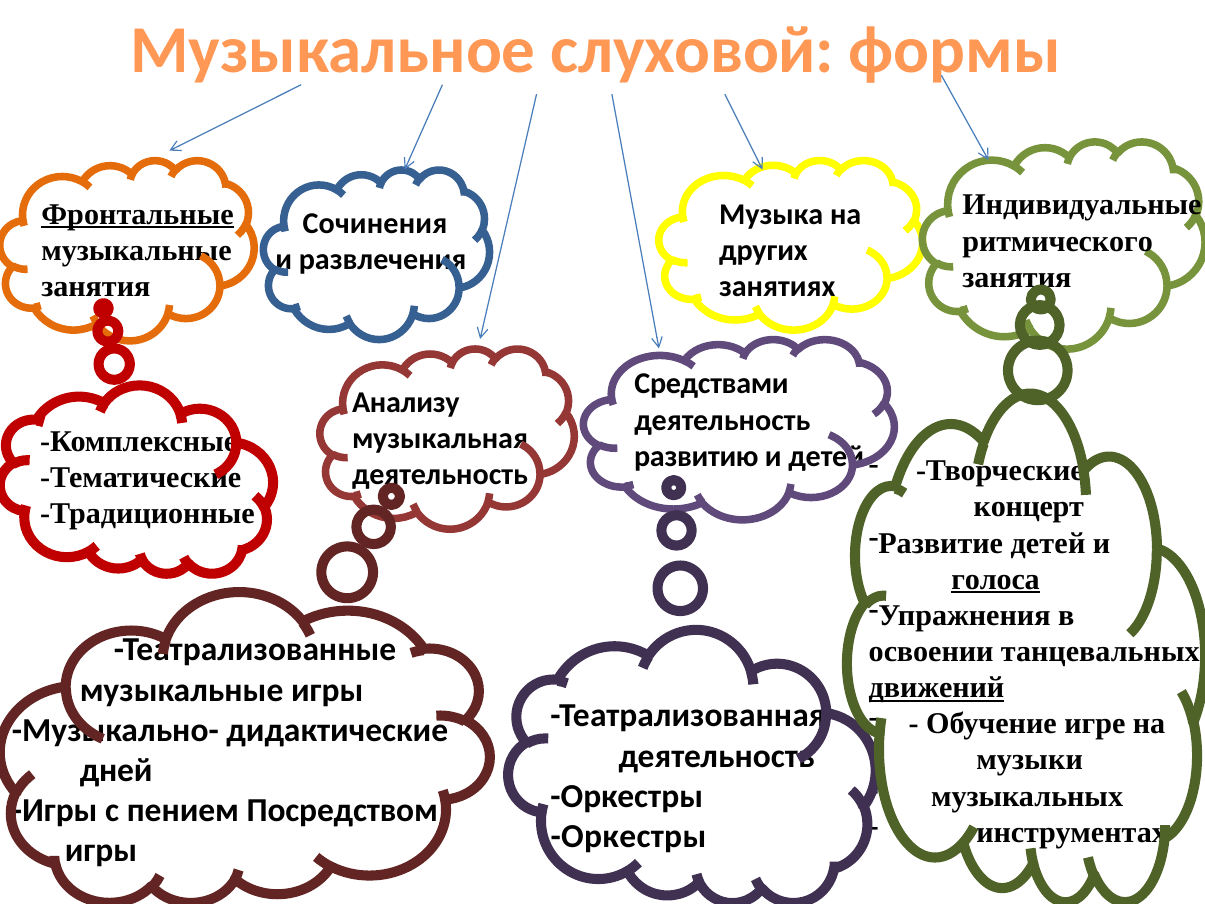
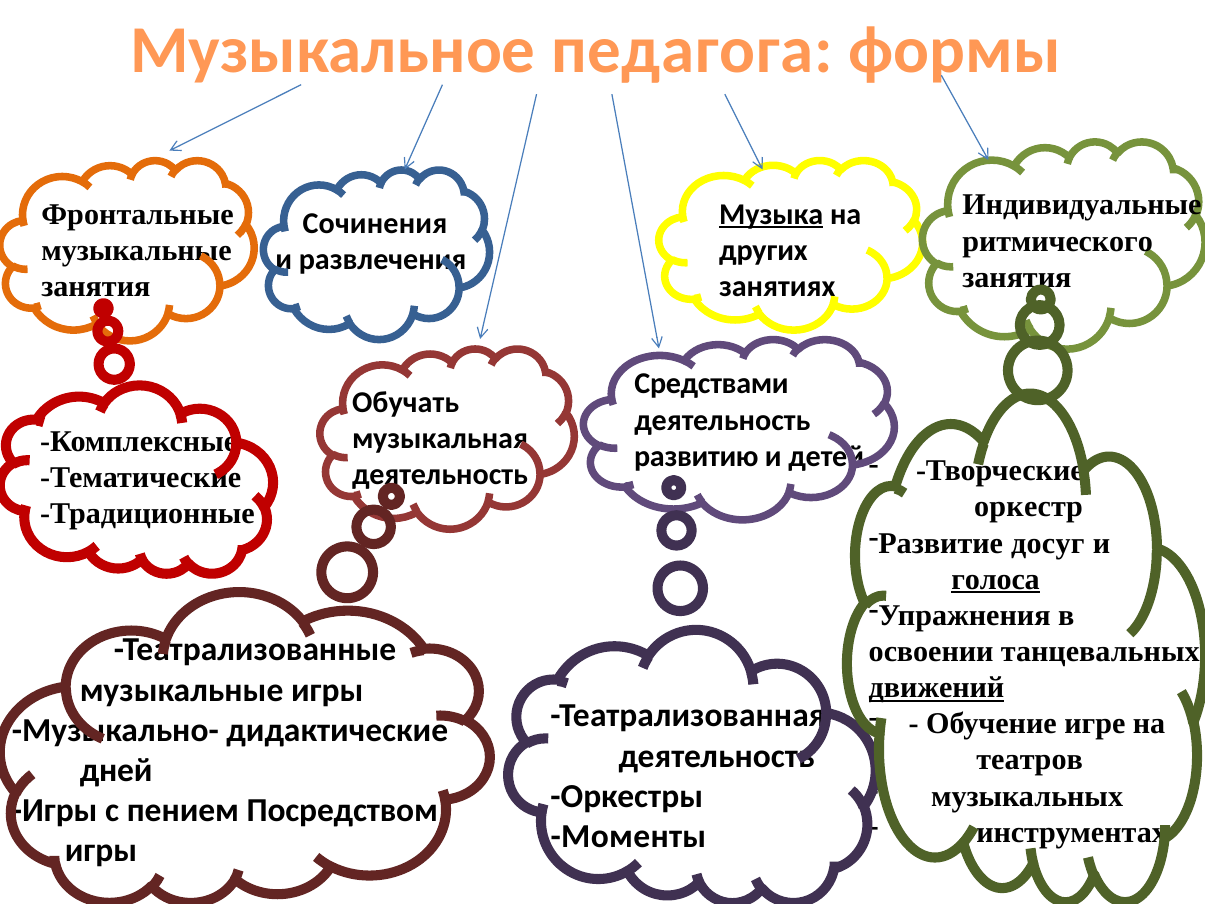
слуховой: слуховой -> педагога
Фронтальные underline: present -> none
Музыка underline: none -> present
Анализу: Анализу -> Обучать
концерт: концерт -> оркестр
Развитие детей: детей -> досуг
музыки: музыки -> театров
Оркестры at (628, 836): Оркестры -> Моменты
